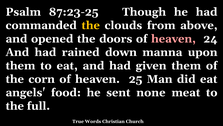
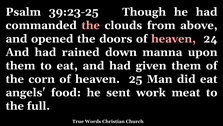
87:23-25: 87:23-25 -> 39:23-25
the at (91, 25) colour: yellow -> pink
none: none -> work
